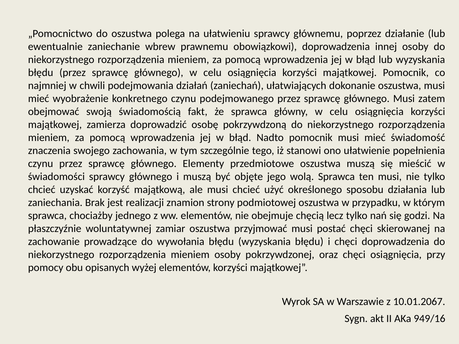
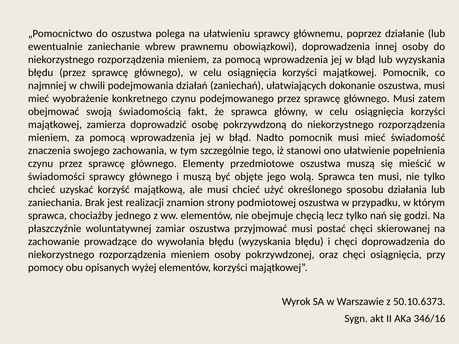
10.01.2067: 10.01.2067 -> 50.10.6373
949/16: 949/16 -> 346/16
